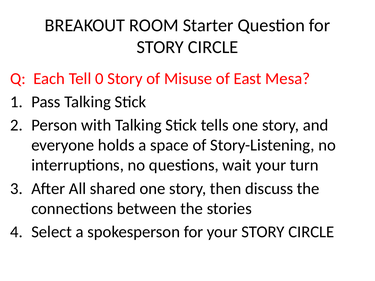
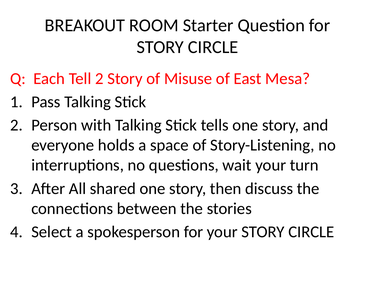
Tell 0: 0 -> 2
